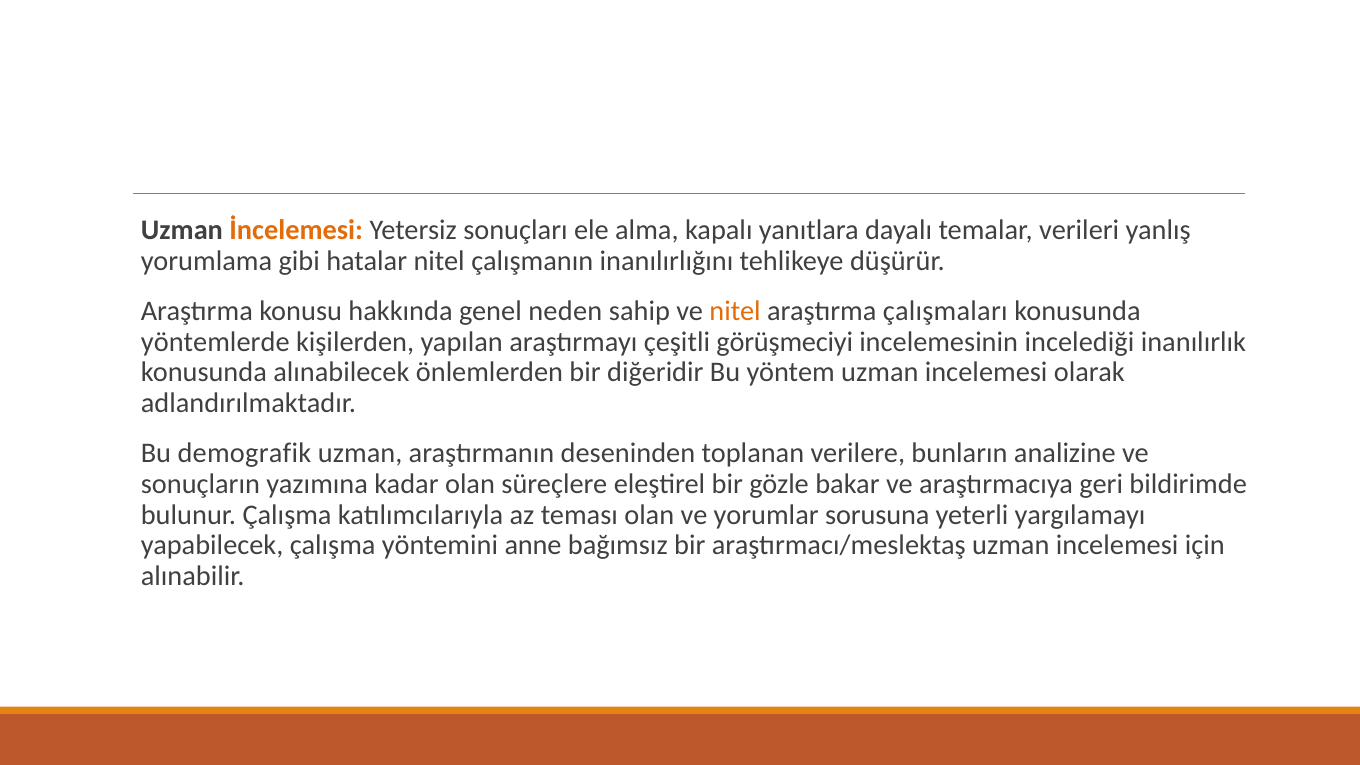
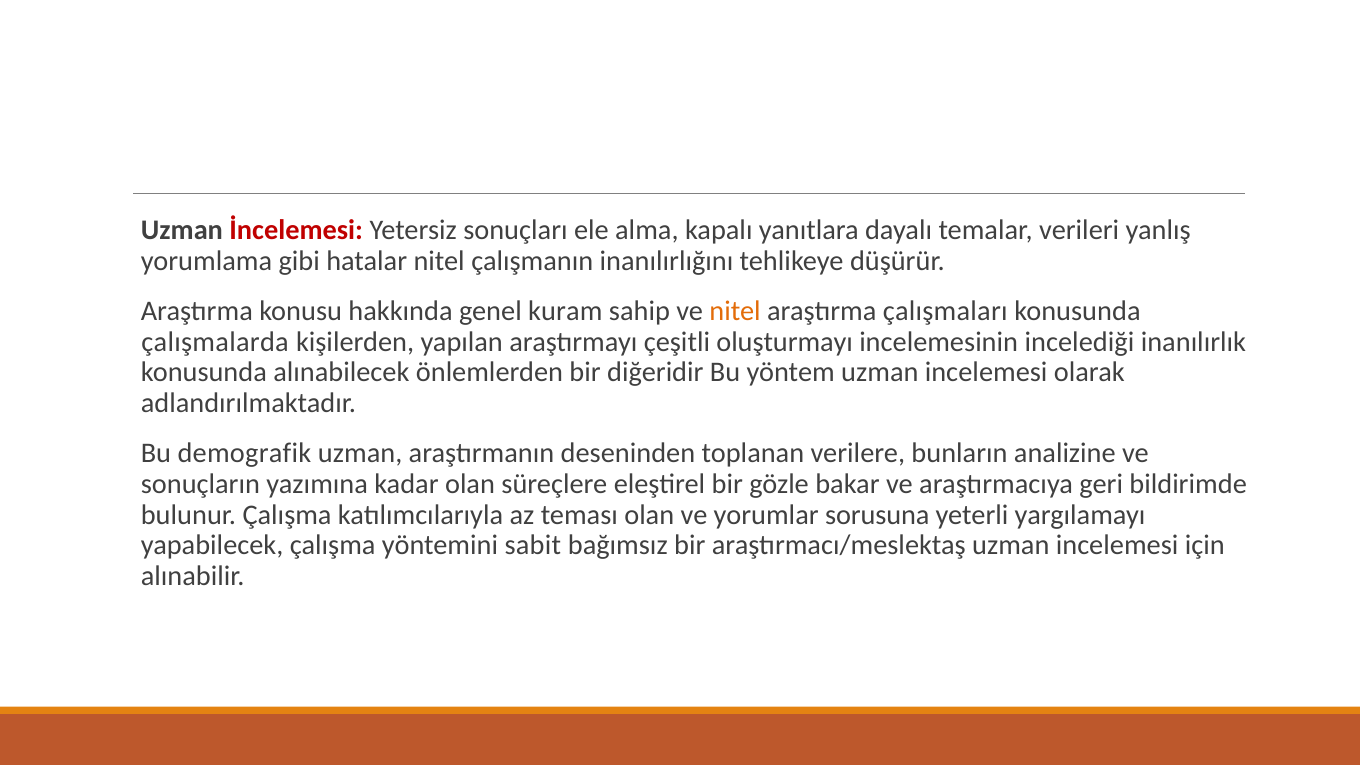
İncelemesi colour: orange -> red
neden: neden -> kuram
yöntemlerde: yöntemlerde -> çalışmalarda
görüşmeciyi: görüşmeciyi -> oluşturmayı
anne: anne -> sabit
